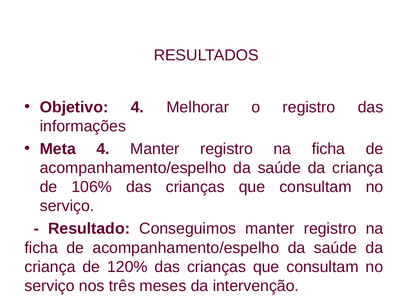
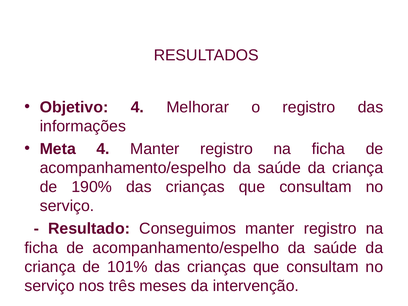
106%: 106% -> 190%
120%: 120% -> 101%
